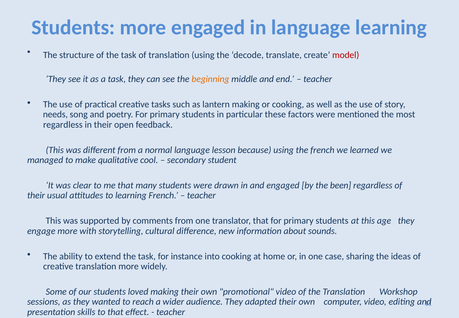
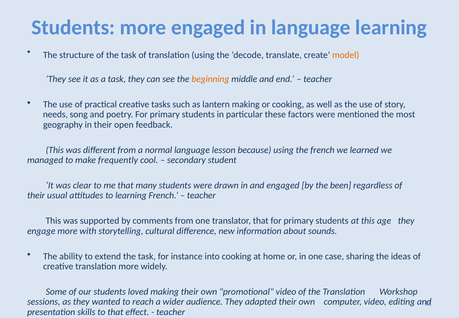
model colour: red -> orange
regardless at (63, 125): regardless -> geography
qualitative: qualitative -> frequently
